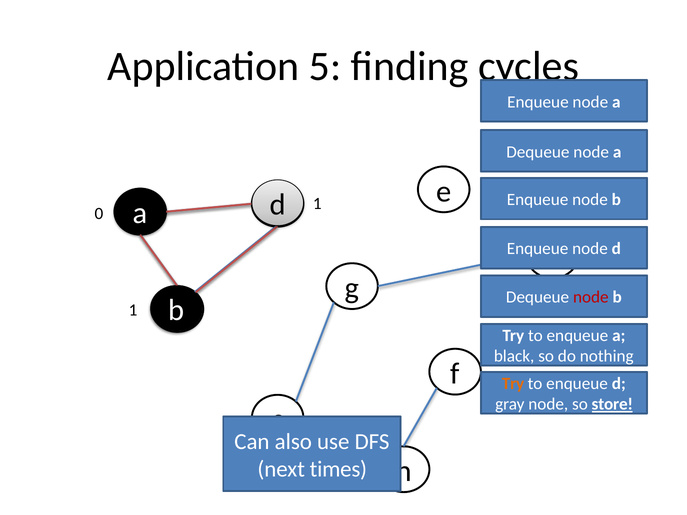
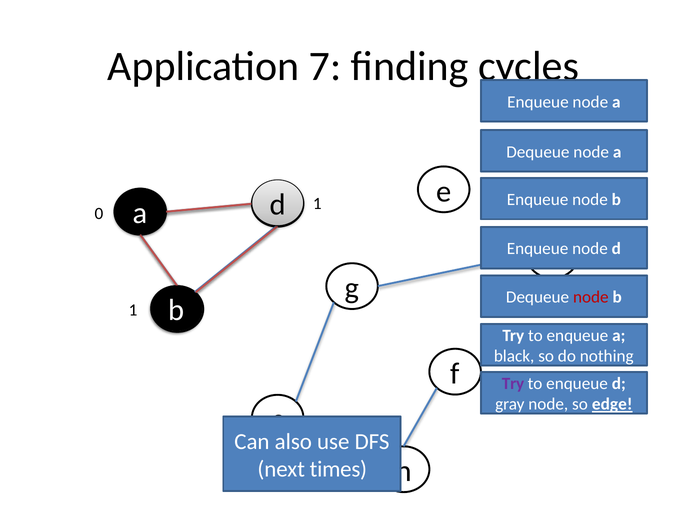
5: 5 -> 7
Try at (513, 384) colour: orange -> purple
store: store -> edge
